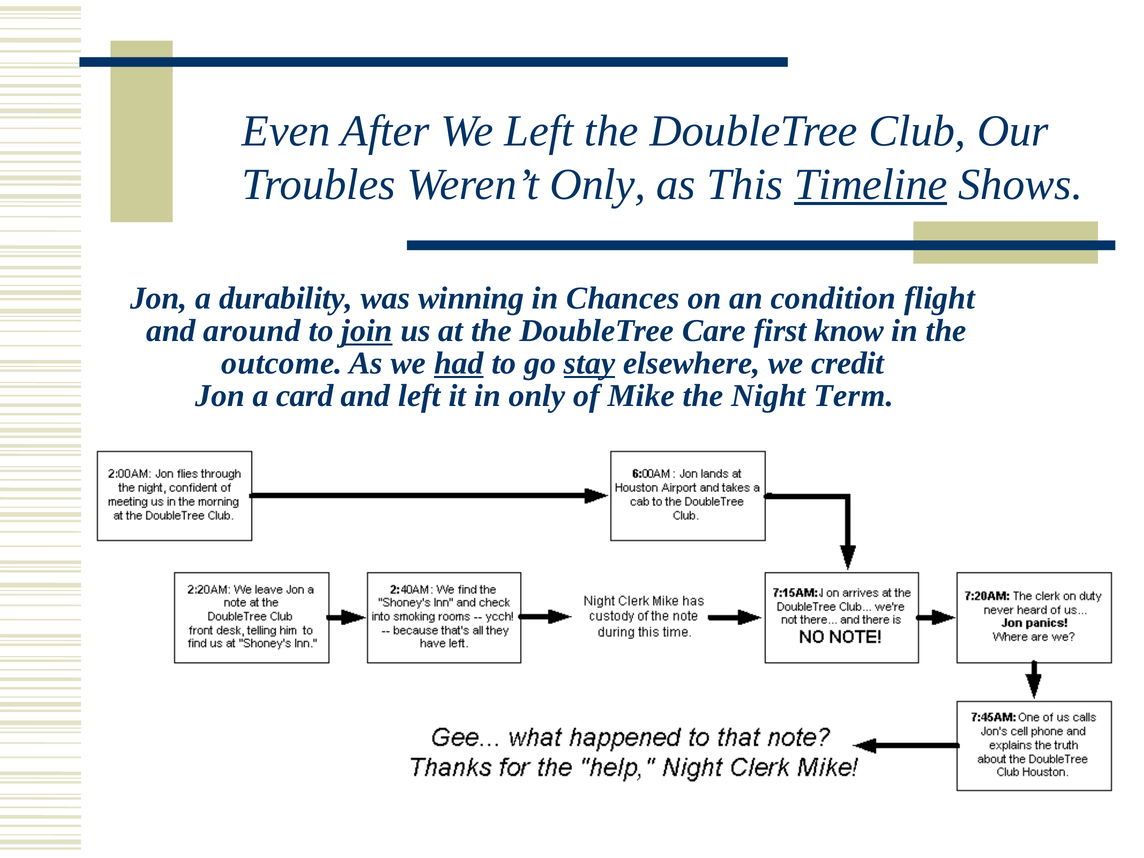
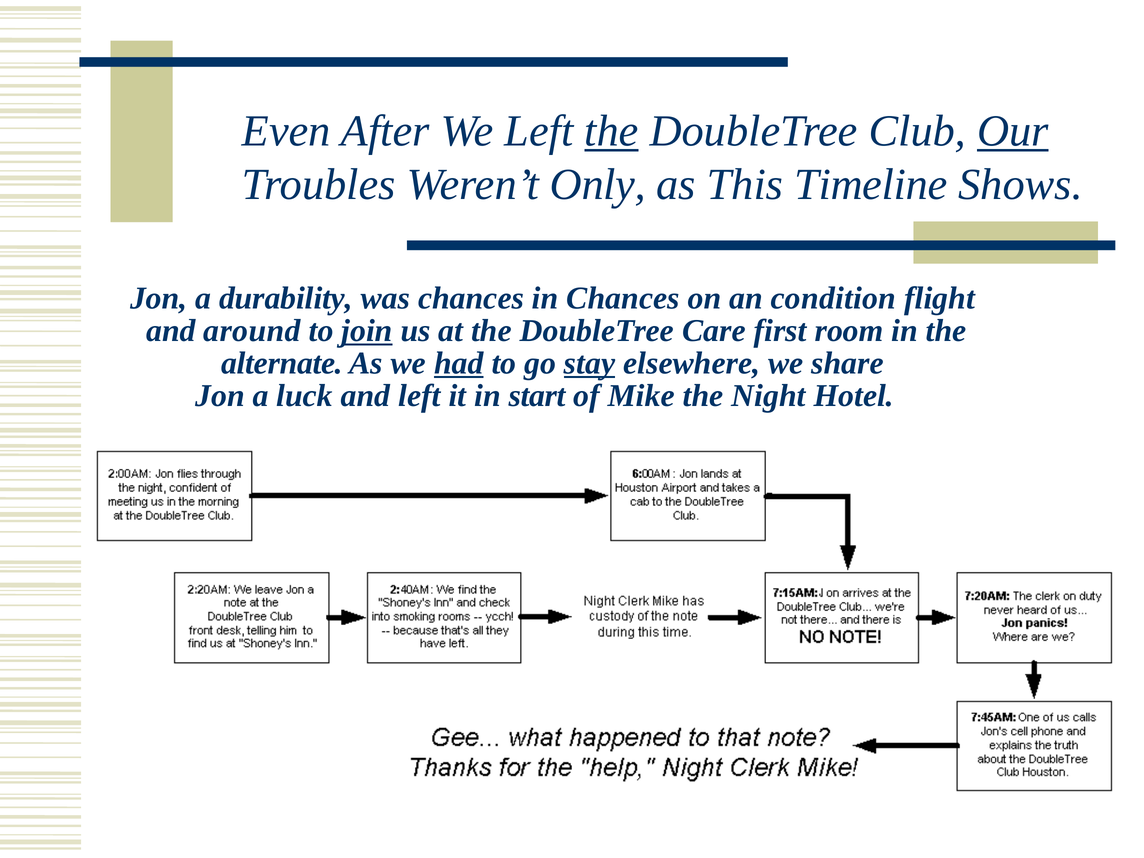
the at (612, 131) underline: none -> present
Our underline: none -> present
Timeline underline: present -> none
was winning: winning -> chances
know: know -> room
outcome: outcome -> alternate
credit: credit -> share
card: card -> luck
in only: only -> start
Term: Term -> Hotel
